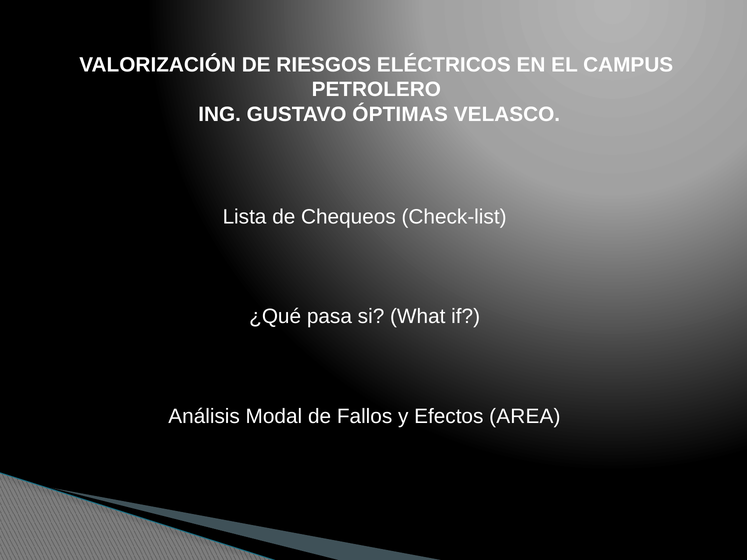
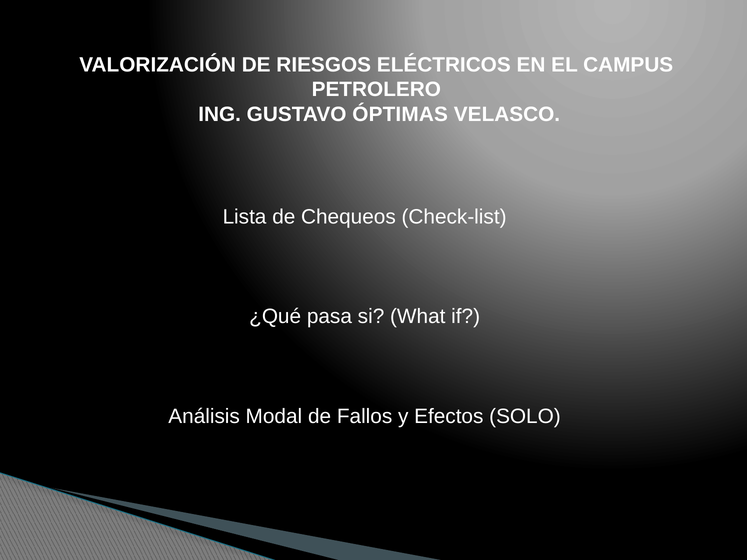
AREA: AREA -> SOLO
